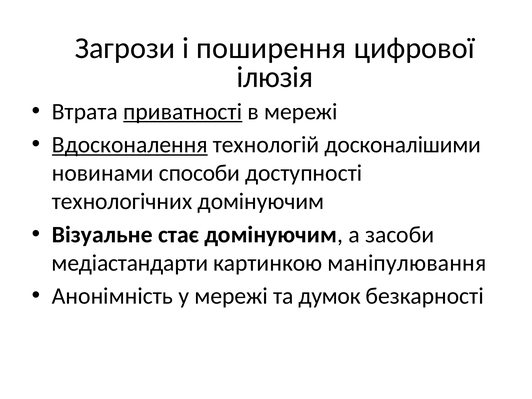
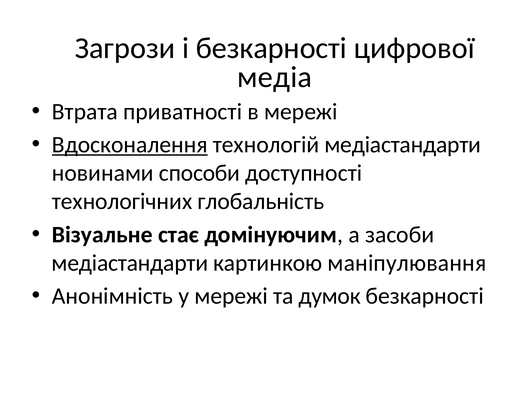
і поширення: поширення -> безкарності
ілюзія: ілюзія -> медіа
приватності underline: present -> none
технологій досконалішими: досконалішими -> медіастандарти
технологічних домінуючим: домінуючим -> глобальність
